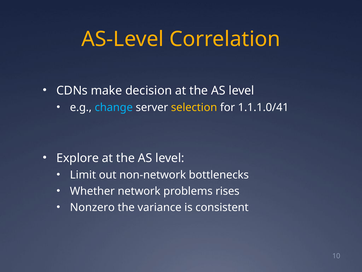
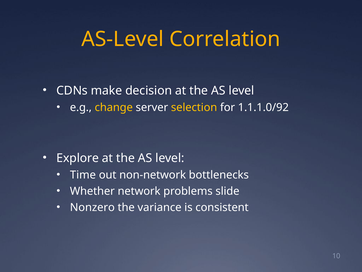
change colour: light blue -> yellow
1.1.1.0/41: 1.1.1.0/41 -> 1.1.1.0/92
Limit: Limit -> Time
rises: rises -> slide
